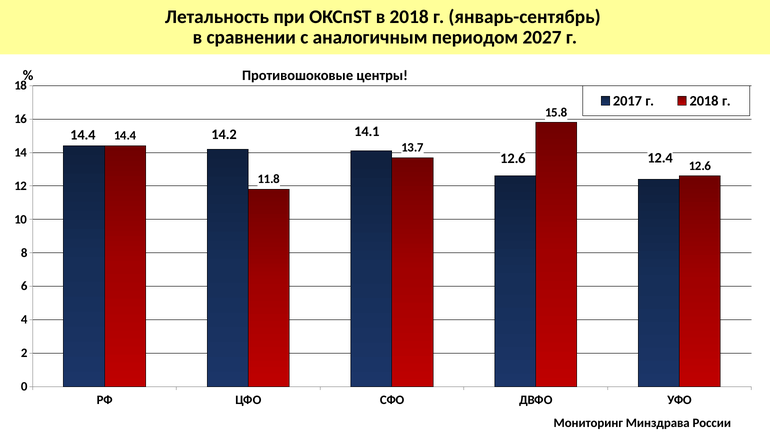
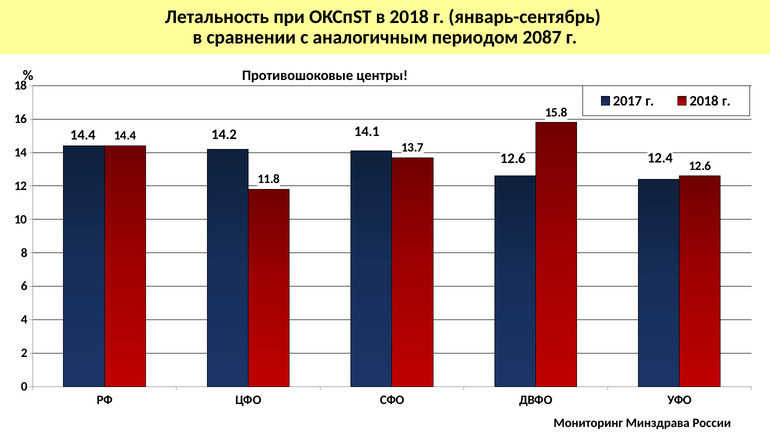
2027: 2027 -> 2087
